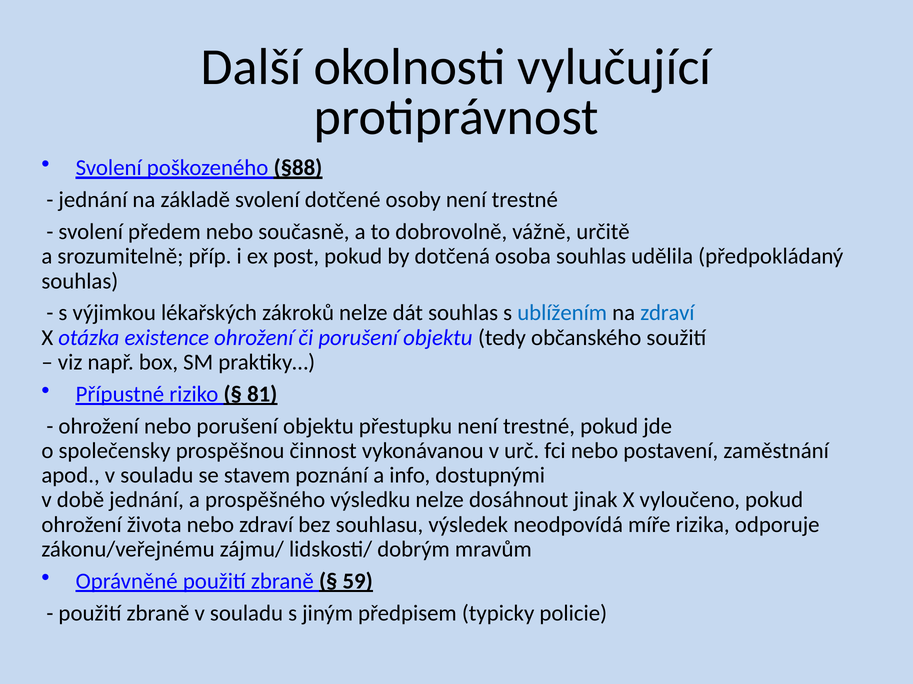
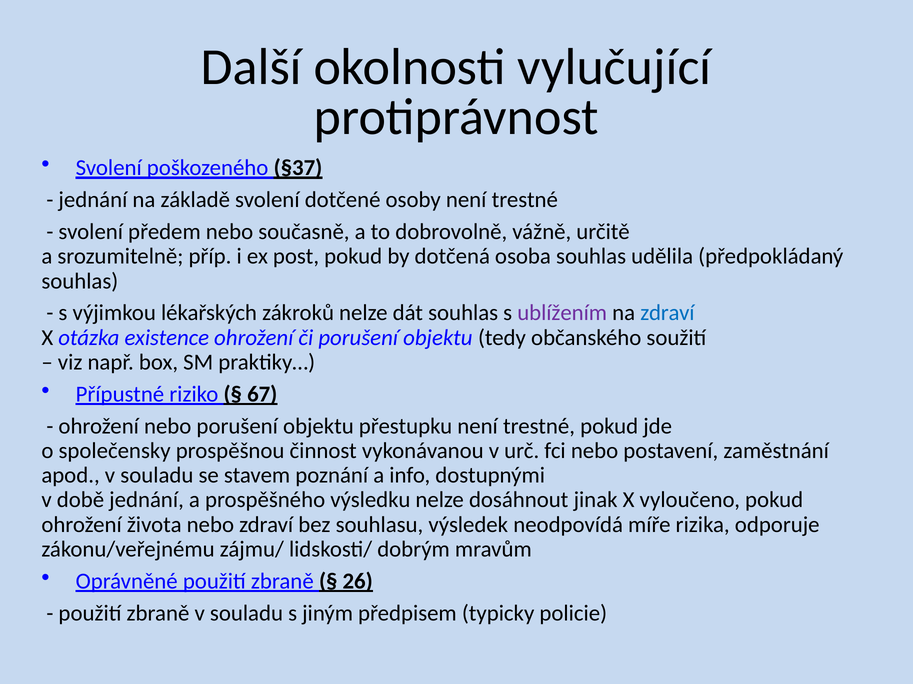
§88: §88 -> §37
ublížením colour: blue -> purple
81: 81 -> 67
59: 59 -> 26
